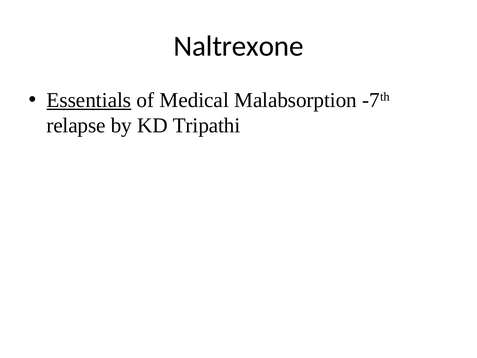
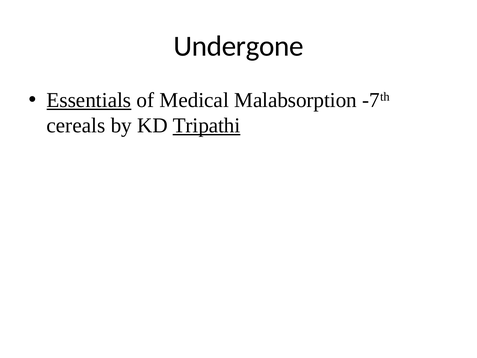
Naltrexone: Naltrexone -> Undergone
relapse: relapse -> cereals
Tripathi underline: none -> present
